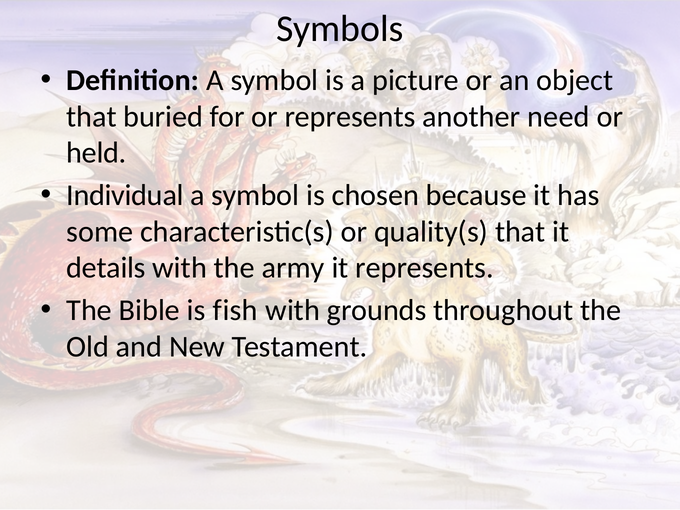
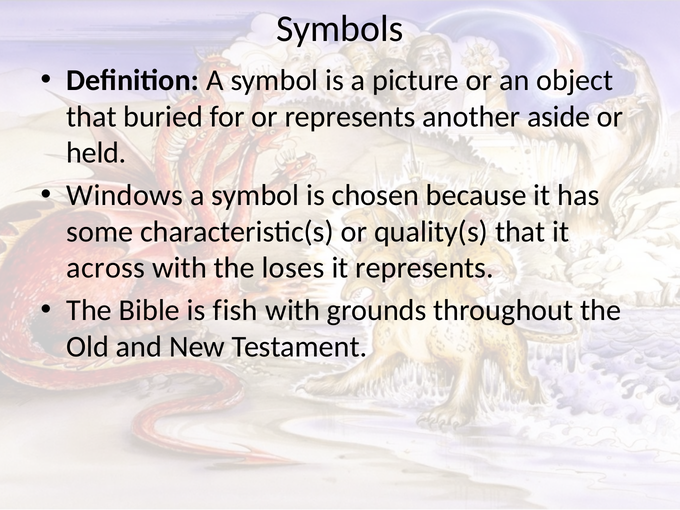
need: need -> aside
Individual: Individual -> Windows
details: details -> across
army: army -> loses
